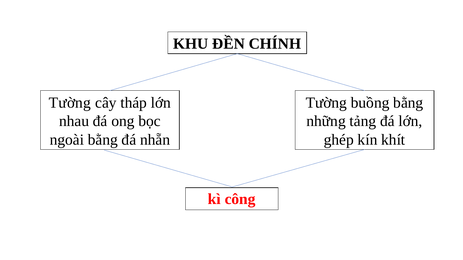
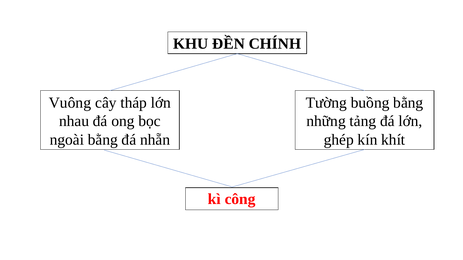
Tường at (70, 103): Tường -> Vuông
